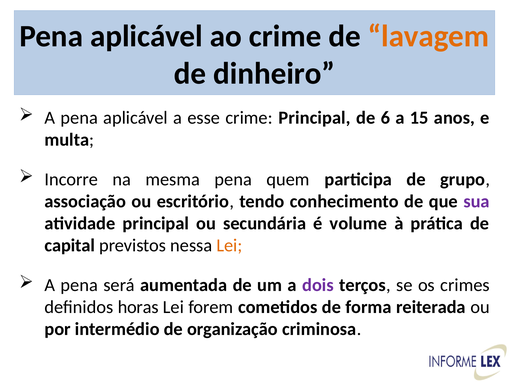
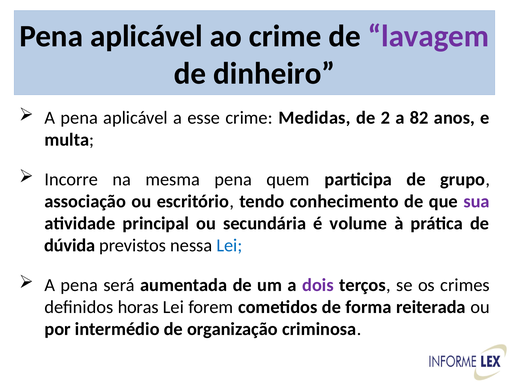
lavagem colour: orange -> purple
crime Principal: Principal -> Medidas
6: 6 -> 2
15: 15 -> 82
capital: capital -> dúvida
Lei at (229, 245) colour: orange -> blue
